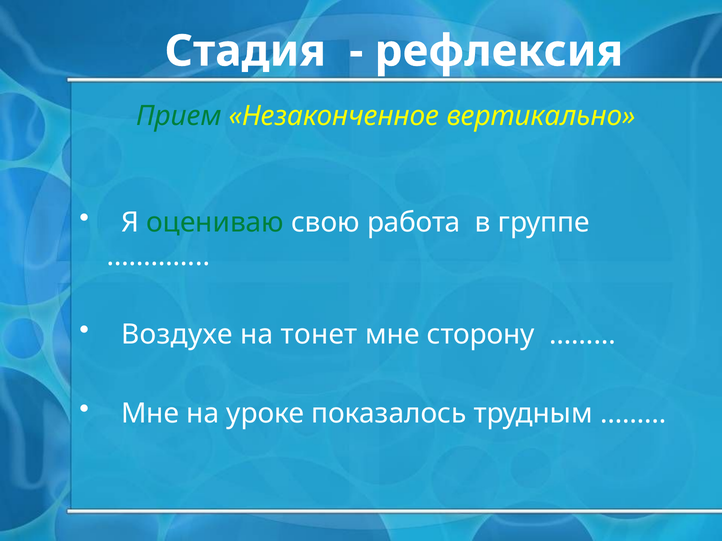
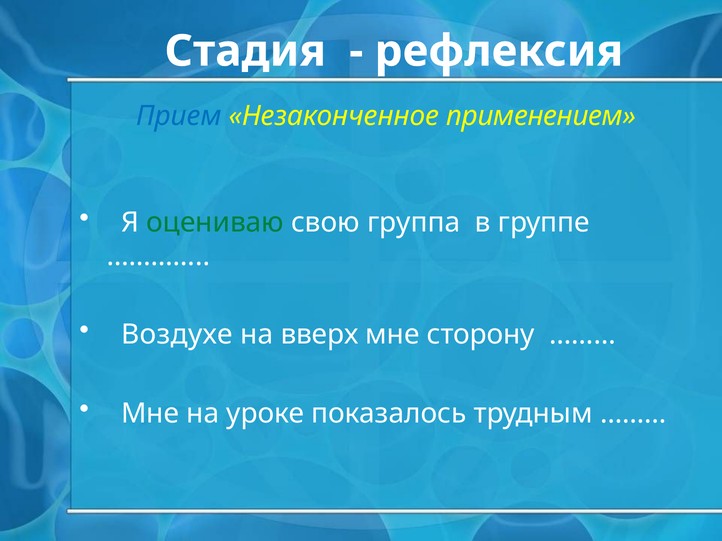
Прием colour: green -> blue
вертикально: вертикально -> применением
работа: работа -> группа
тонет: тонет -> вверх
